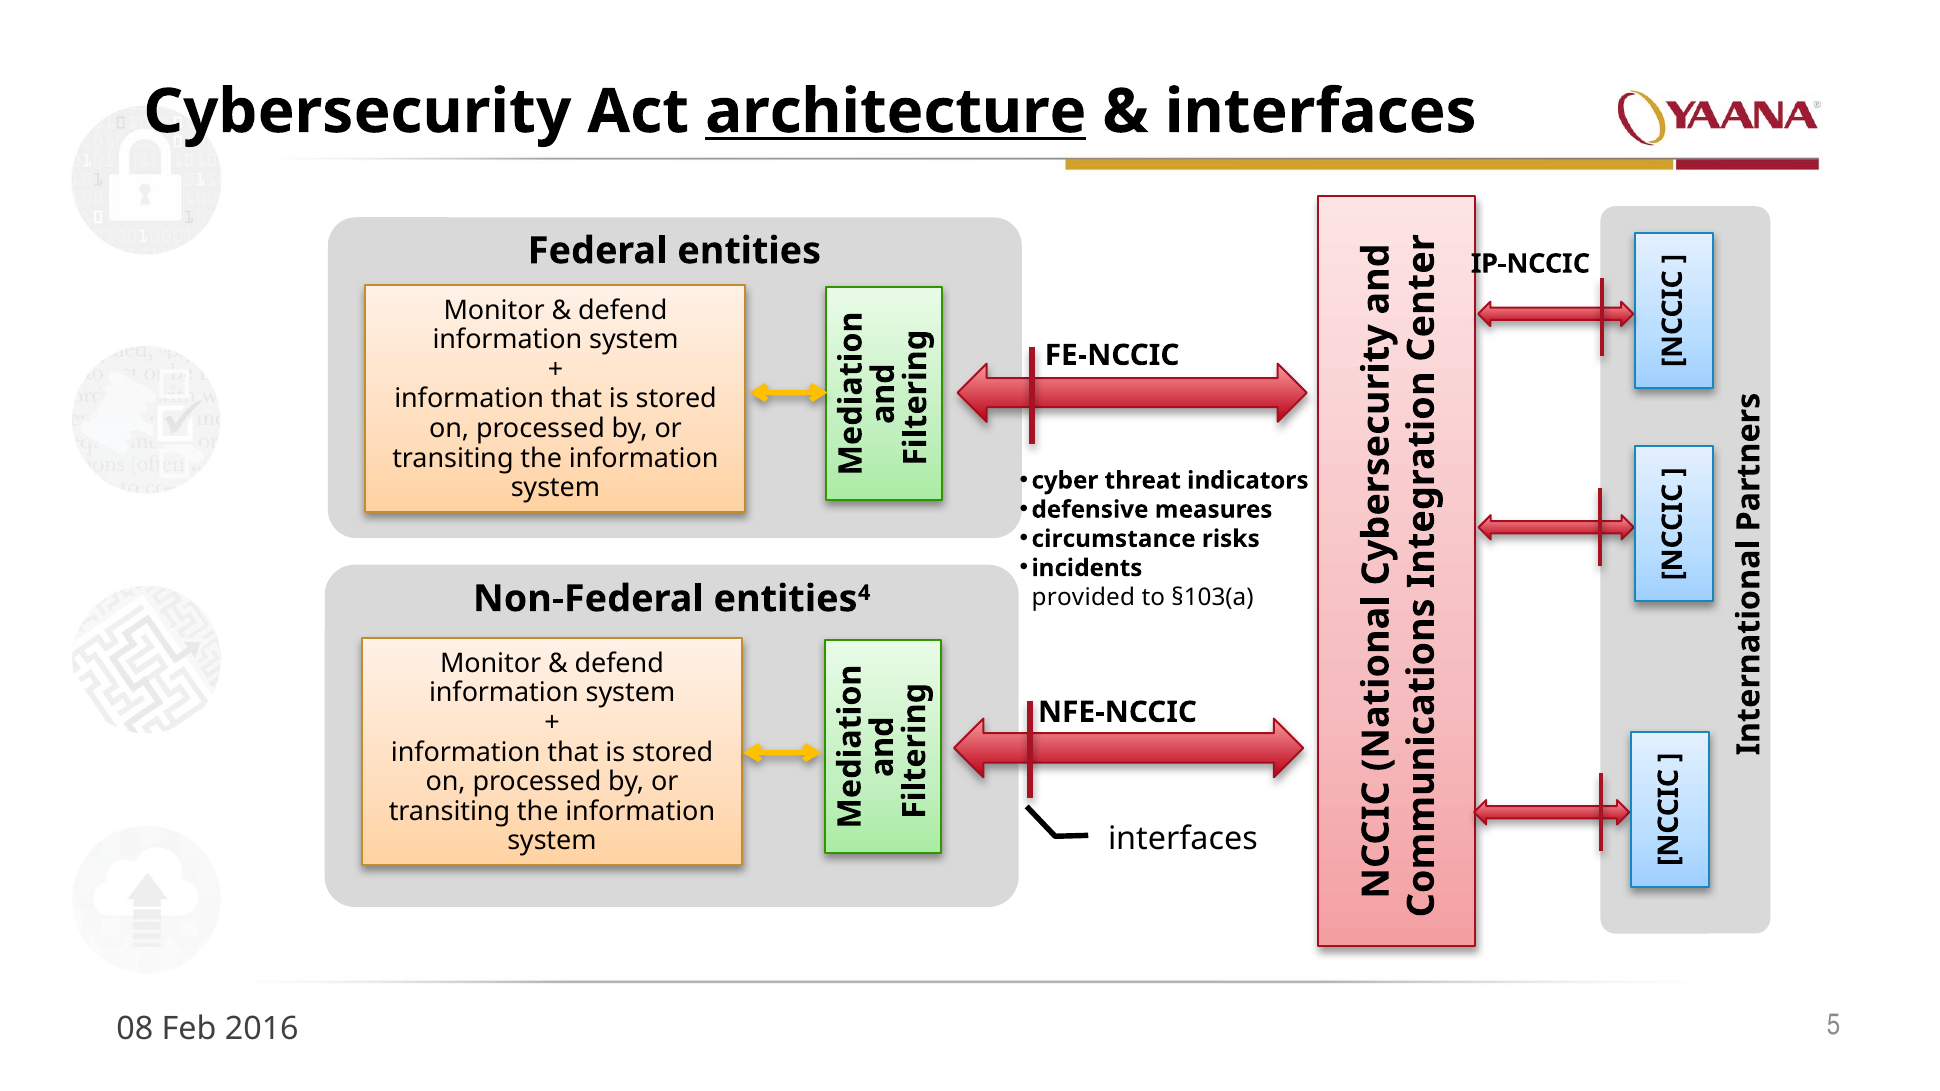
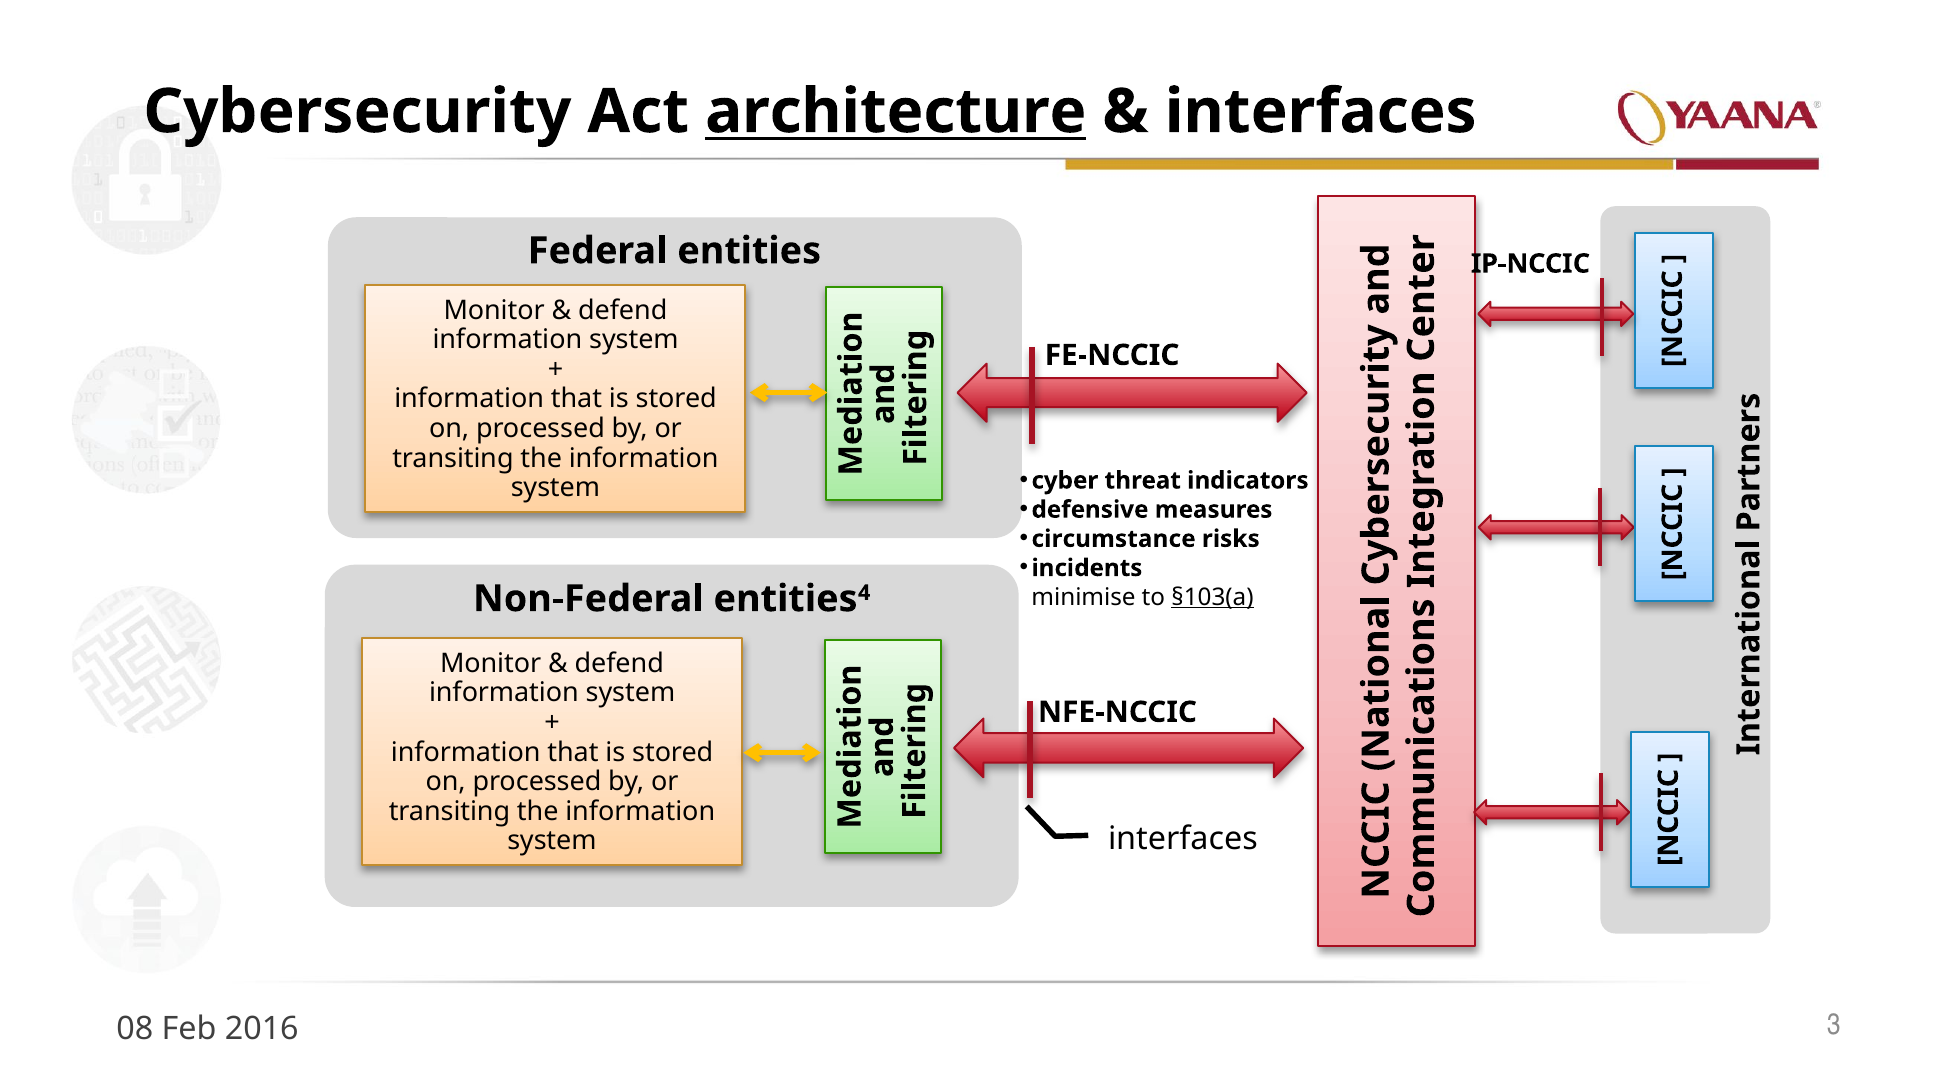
provided: provided -> minimise
§103(a underline: none -> present
5: 5 -> 3
